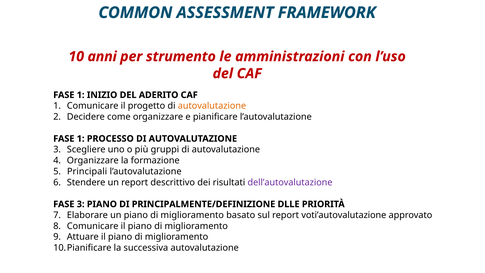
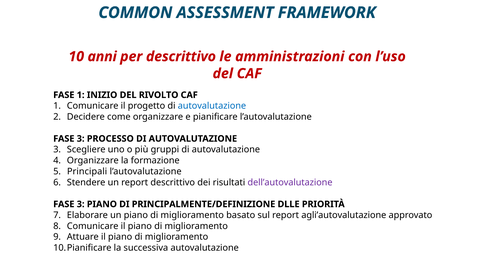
per strumento: strumento -> descrittivo
ADERITO: ADERITO -> RIVOLTO
autovalutazione at (212, 106) colour: orange -> blue
1 at (81, 139): 1 -> 3
voti’autovalutazione: voti’autovalutazione -> agli’autovalutazione
